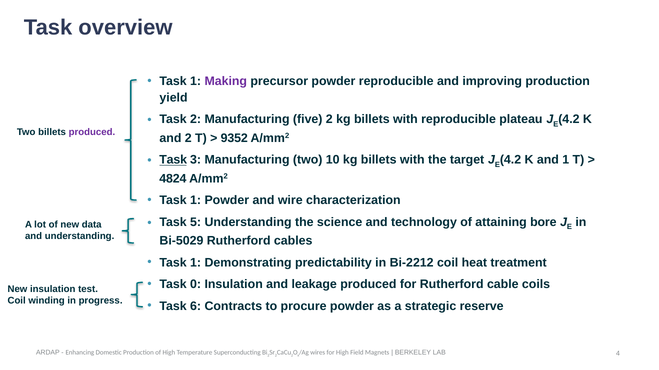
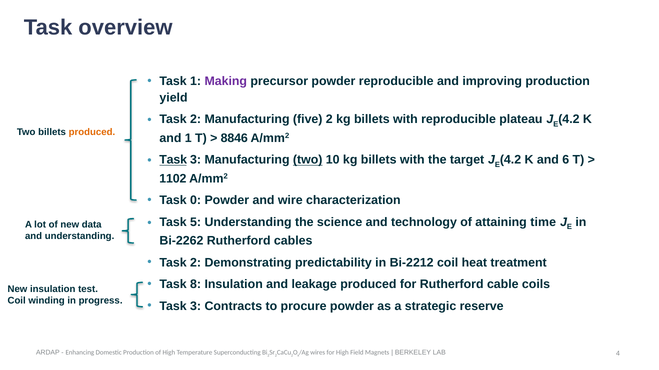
produced at (92, 132) colour: purple -> orange
and 2: 2 -> 1
9352: 9352 -> 8846
two at (308, 160) underline: none -> present
and 1: 1 -> 6
4824: 4824 -> 1102
1 at (196, 201): 1 -> 0
bore: bore -> time
Bi-5029: Bi-5029 -> Bi-2262
1 at (196, 263): 1 -> 2
0: 0 -> 8
6 at (196, 307): 6 -> 3
